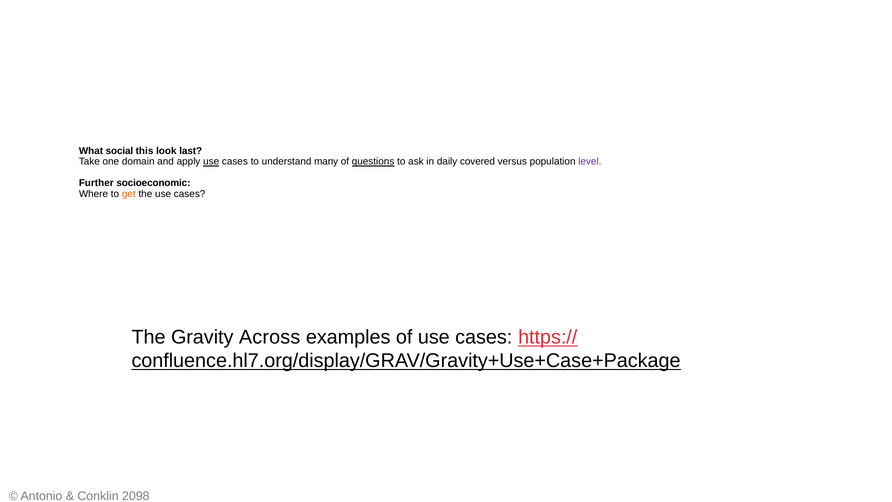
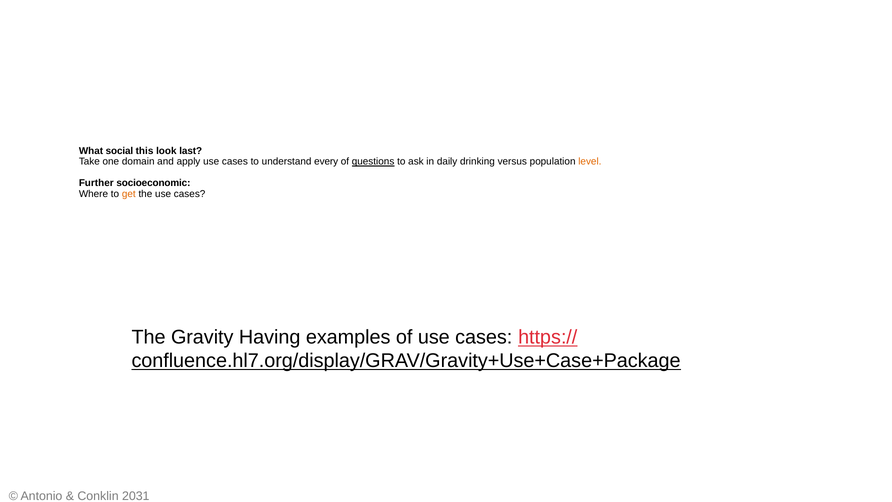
use at (211, 162) underline: present -> none
many: many -> every
covered: covered -> drinking
level colour: purple -> orange
Across: Across -> Having
2098: 2098 -> 2031
